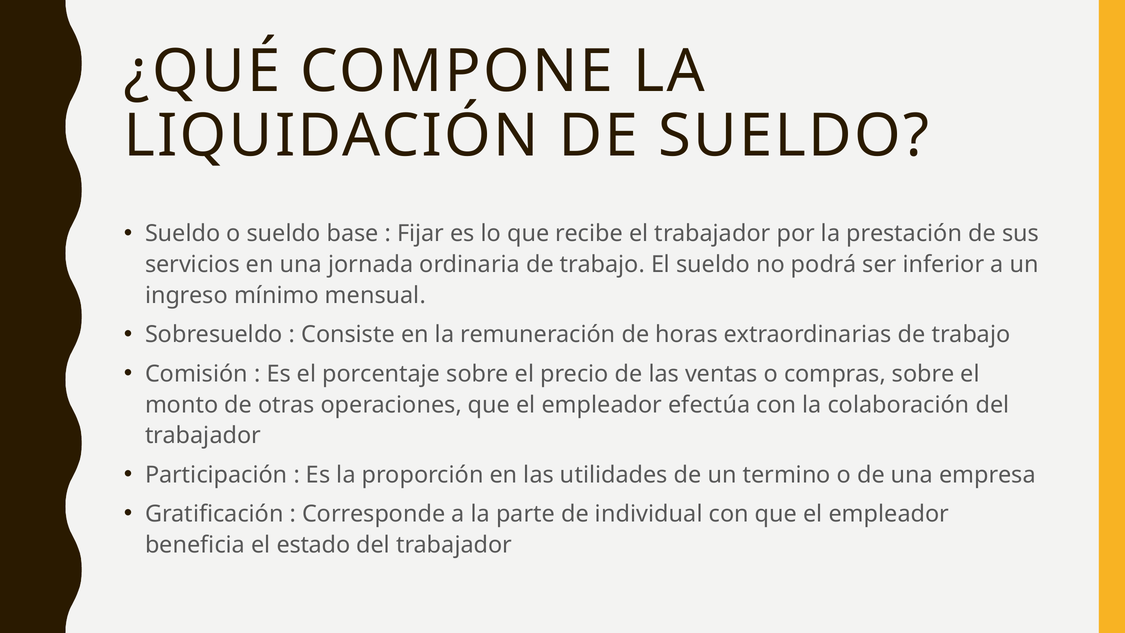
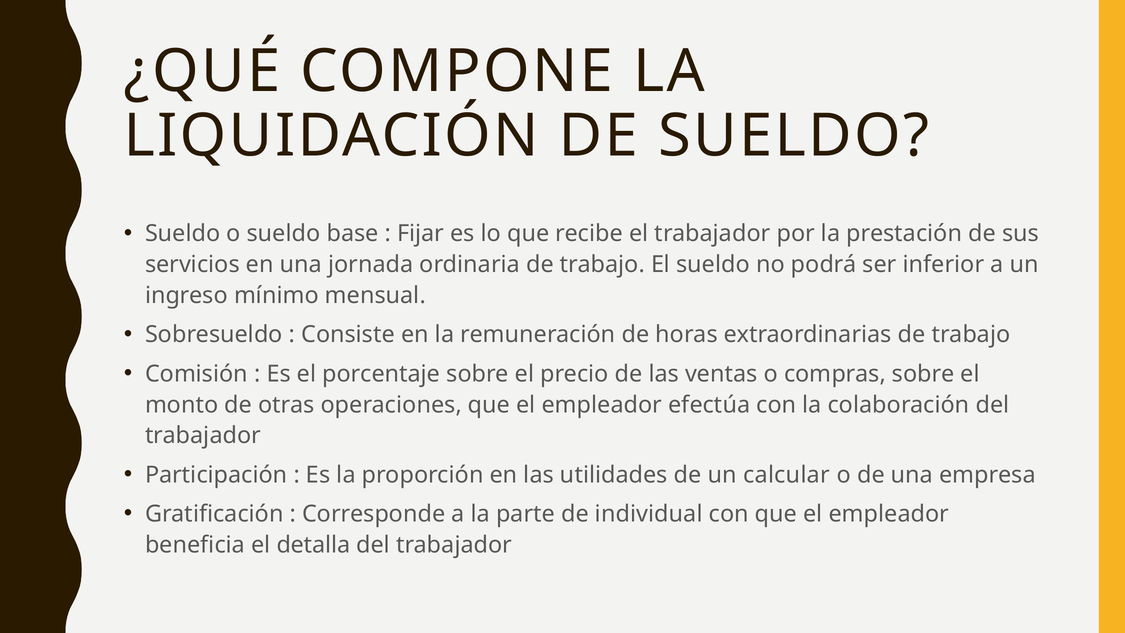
termino: termino -> calcular
estado: estado -> detalla
